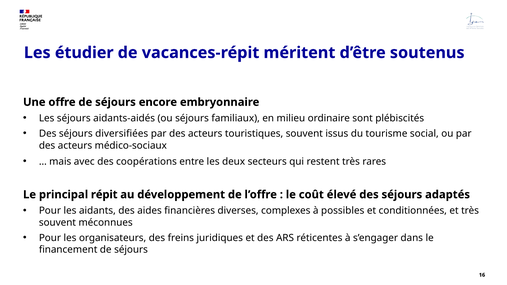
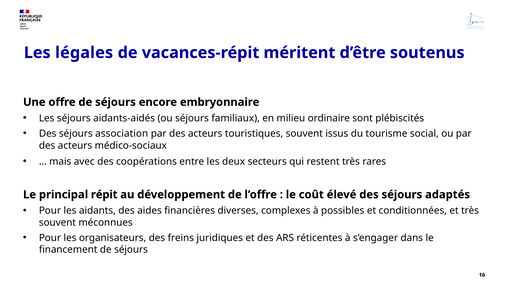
étudier: étudier -> légales
diversifiées: diversifiées -> association
